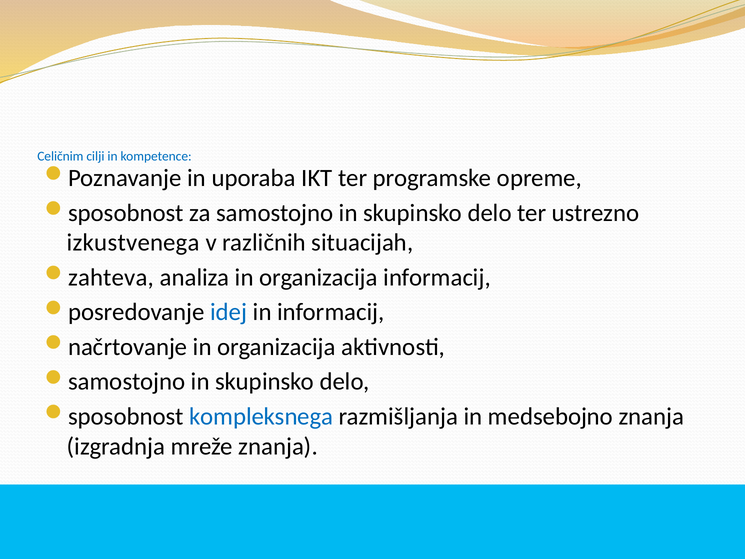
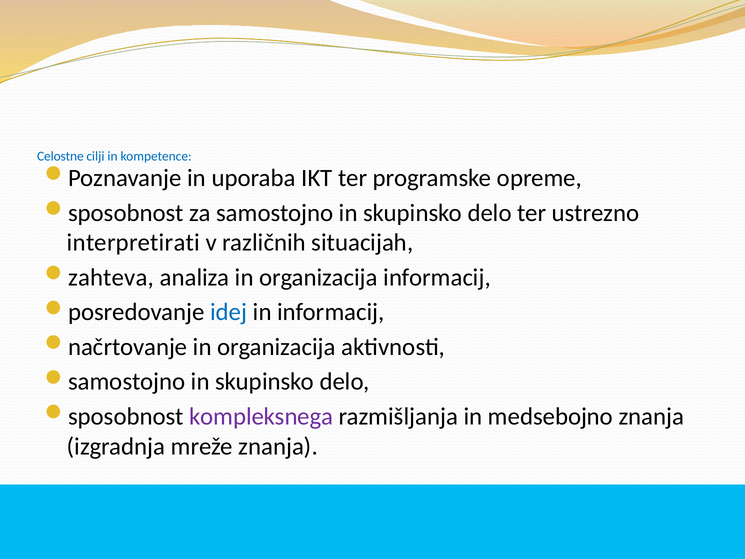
Celičnim: Celičnim -> Celostne
izkustvenega: izkustvenega -> interpretirati
kompleksnega colour: blue -> purple
